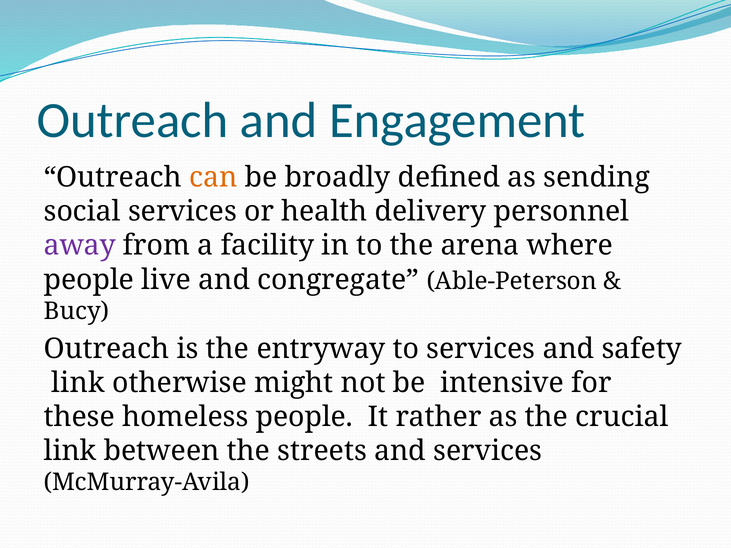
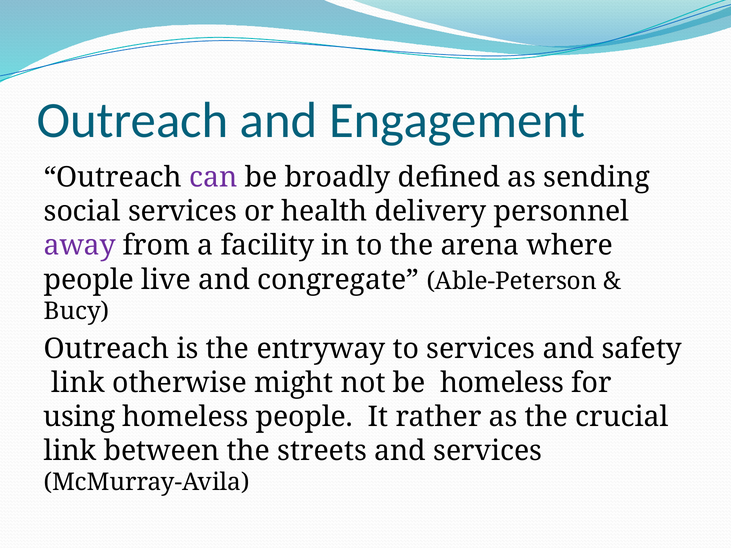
can colour: orange -> purple
be intensive: intensive -> homeless
these: these -> using
